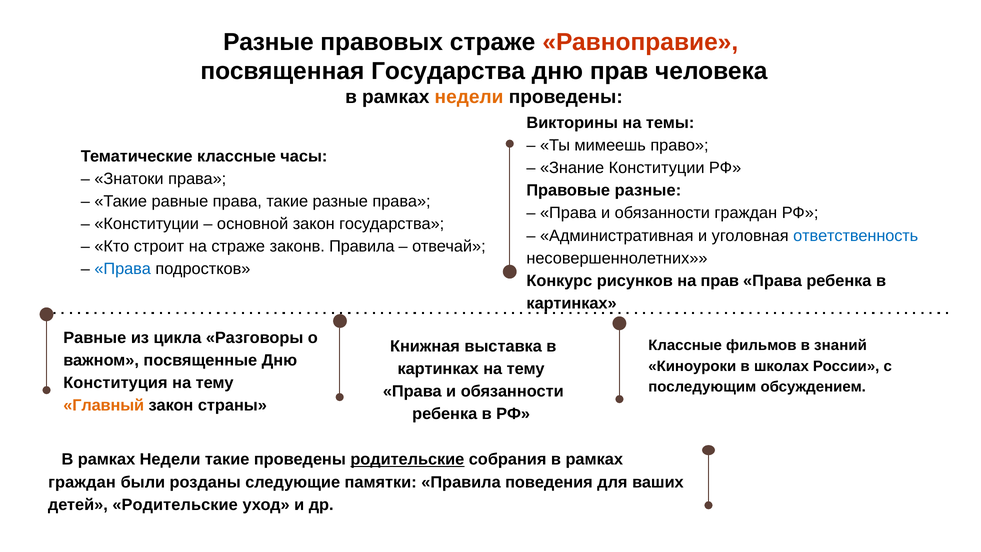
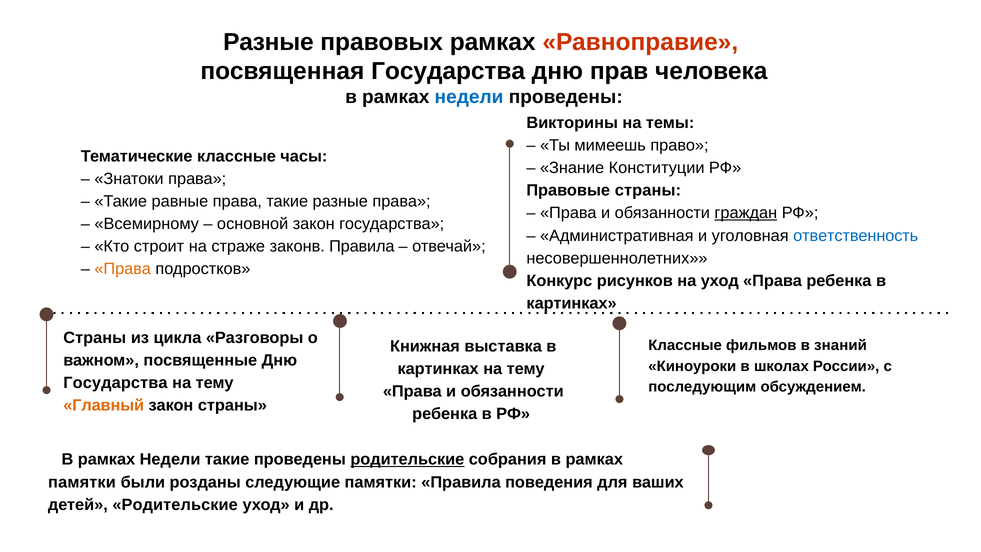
правовых страже: страже -> рамках
недели at (469, 97) colour: orange -> blue
Правовые разные: разные -> страны
граждан at (746, 213) underline: none -> present
Конституции at (147, 224): Конституции -> Всемирному
Права at (123, 269) colour: blue -> orange
на прав: прав -> уход
Равные at (95, 338): Равные -> Страны
Конституция at (115, 383): Конституция -> Государства
граждан at (82, 482): граждан -> памятки
